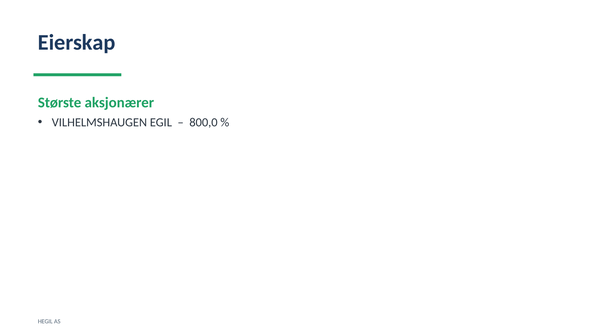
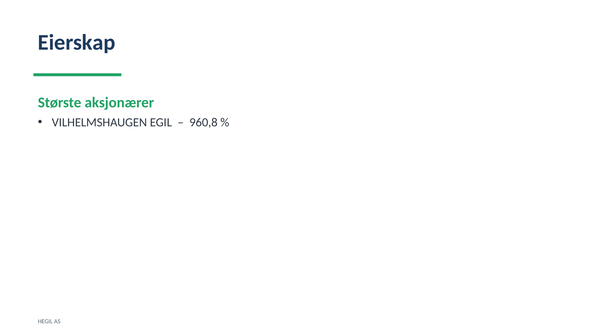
800,0: 800,0 -> 960,8
